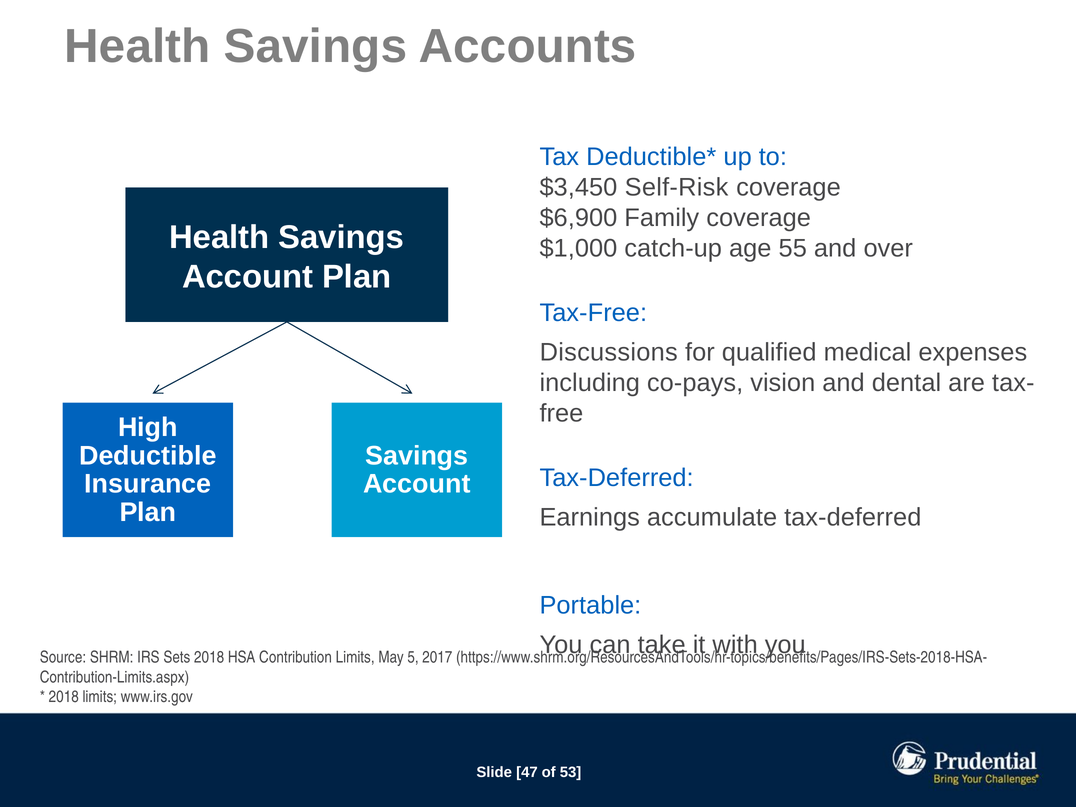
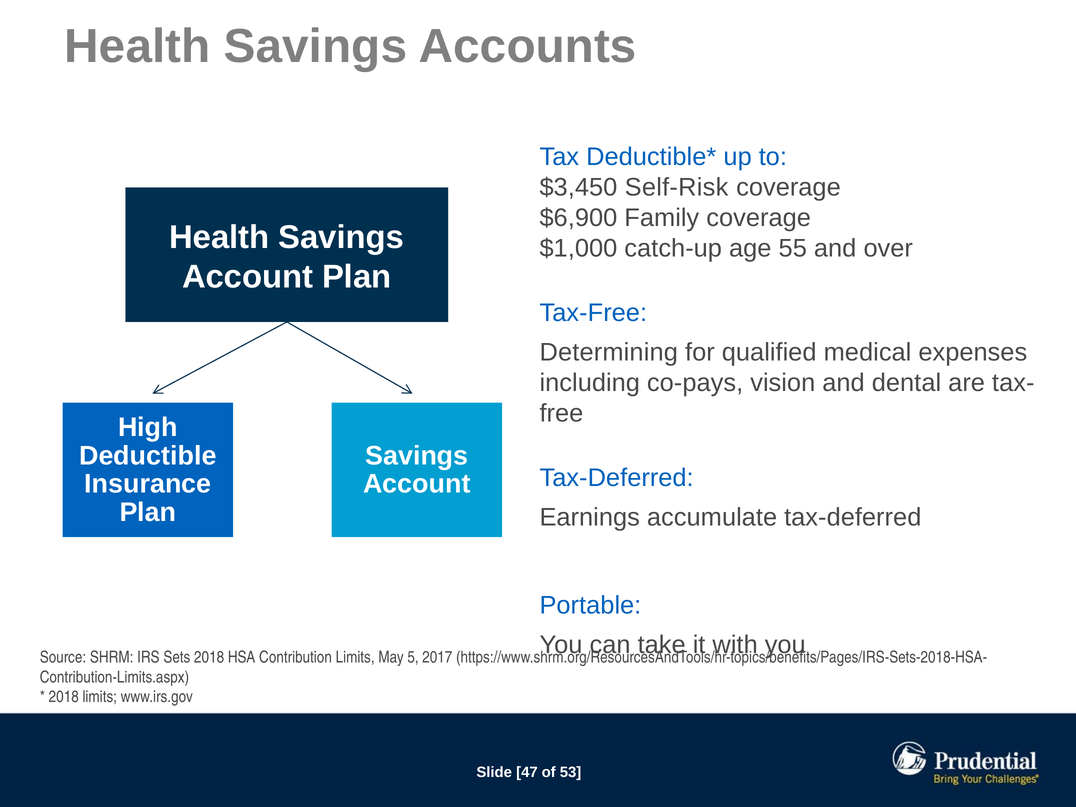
Discussions: Discussions -> Determining
